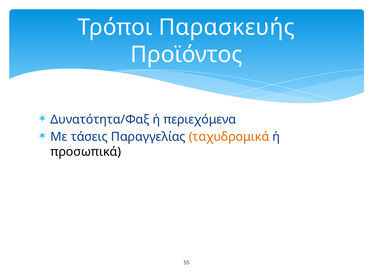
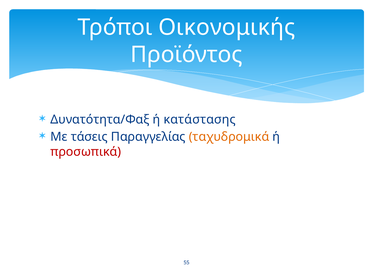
Παρασκευής: Παρασκευής -> Οικονομικής
περιεχόμενα: περιεχόμενα -> κατάστασης
προσωπικά colour: black -> red
